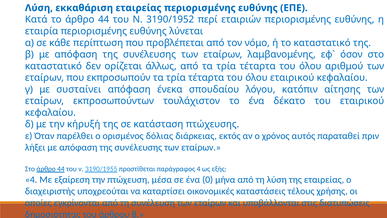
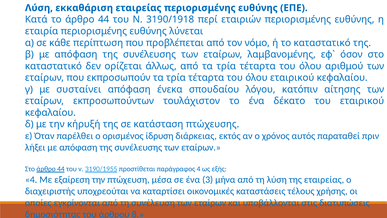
3190/1952: 3190/1952 -> 3190/1918
δόλιας: δόλιας -> ίδρυση
0: 0 -> 3
